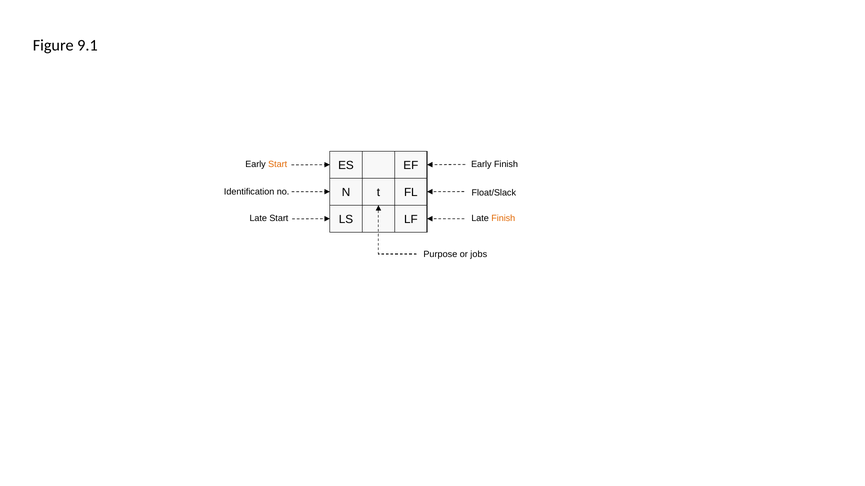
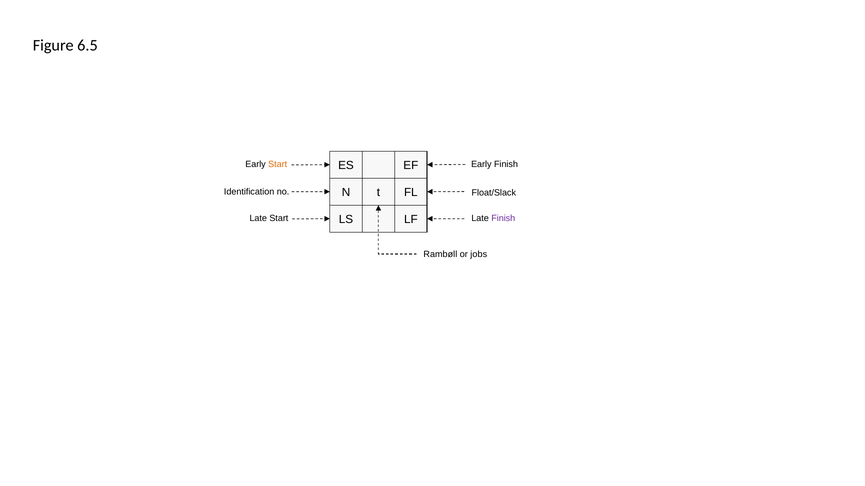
9.1: 9.1 -> 6.5
Finish at (503, 218) colour: orange -> purple
Purpose: Purpose -> Rambøll
